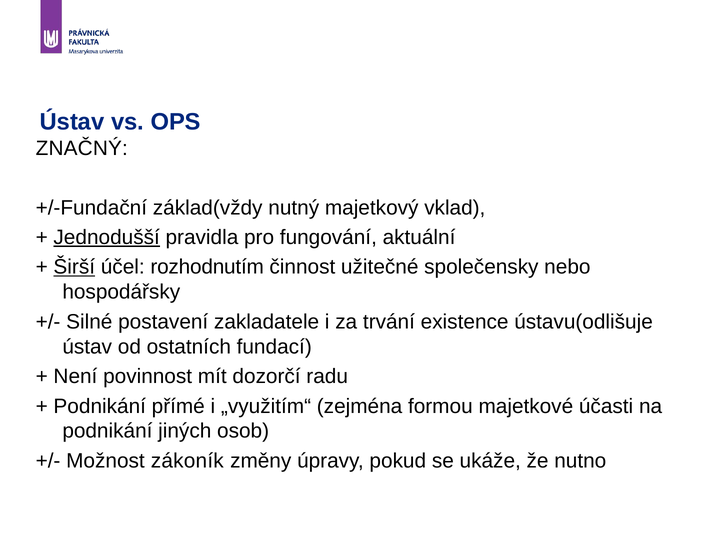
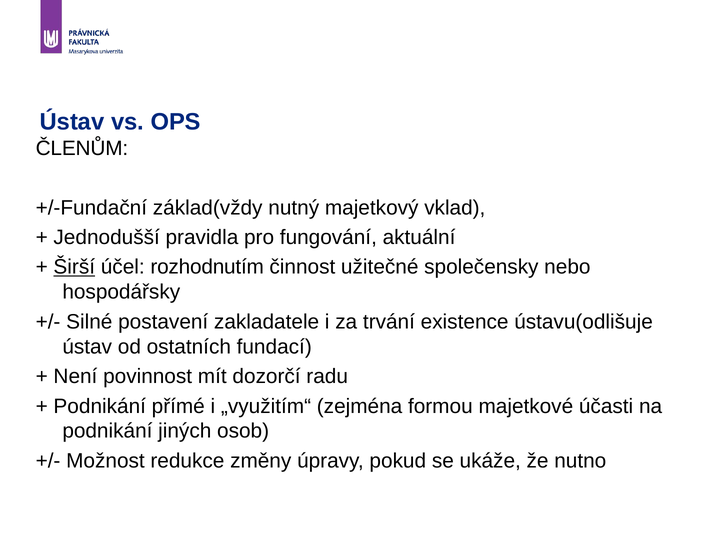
ZNAČNÝ: ZNAČNÝ -> ČLENŮM
Jednodušší underline: present -> none
zákoník: zákoník -> redukce
